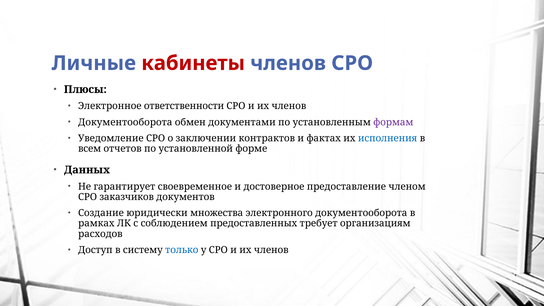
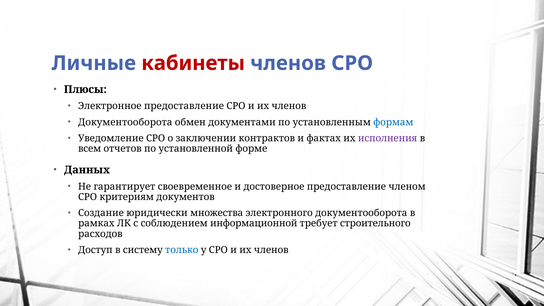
Электронное ответственности: ответственности -> предоставление
формам colour: purple -> blue
исполнения colour: blue -> purple
заказчиков: заказчиков -> критериям
предоставленных: предоставленных -> информационной
организациям: организациям -> строительного
